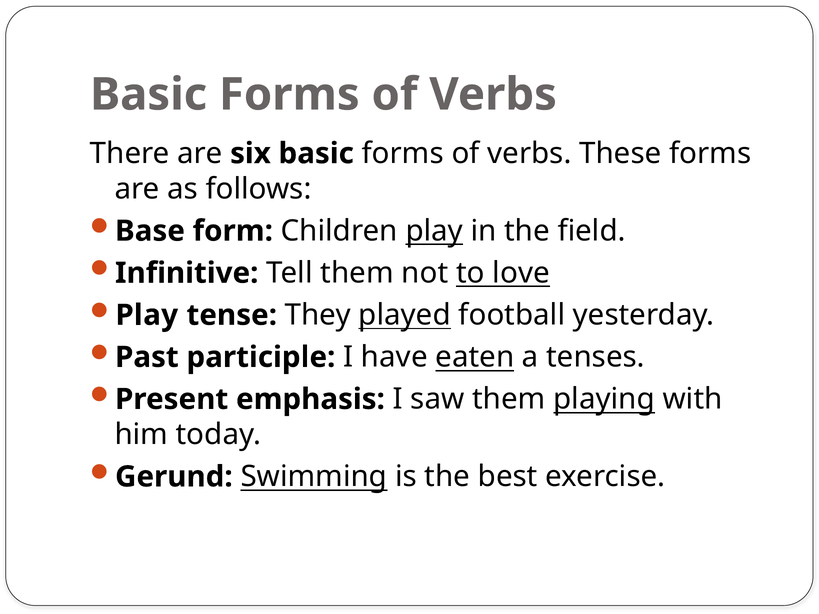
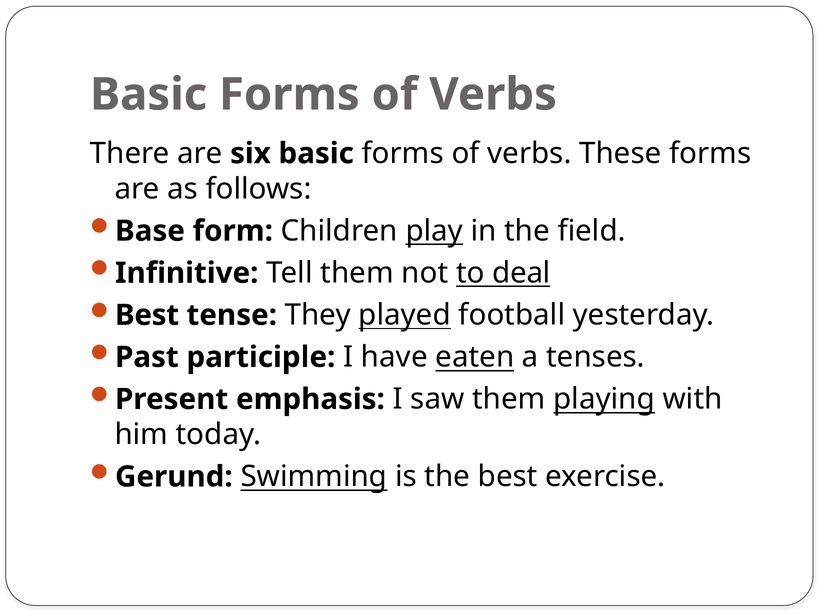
love: love -> deal
Play at (147, 315): Play -> Best
